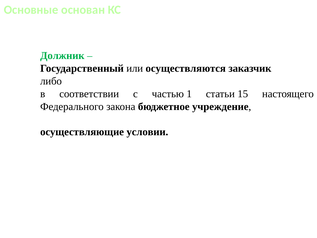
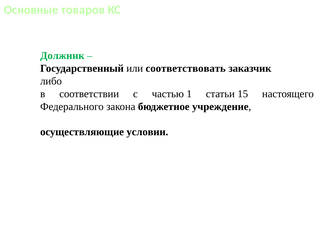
основан: основан -> товаров
осуществляются: осуществляются -> соответствовать
